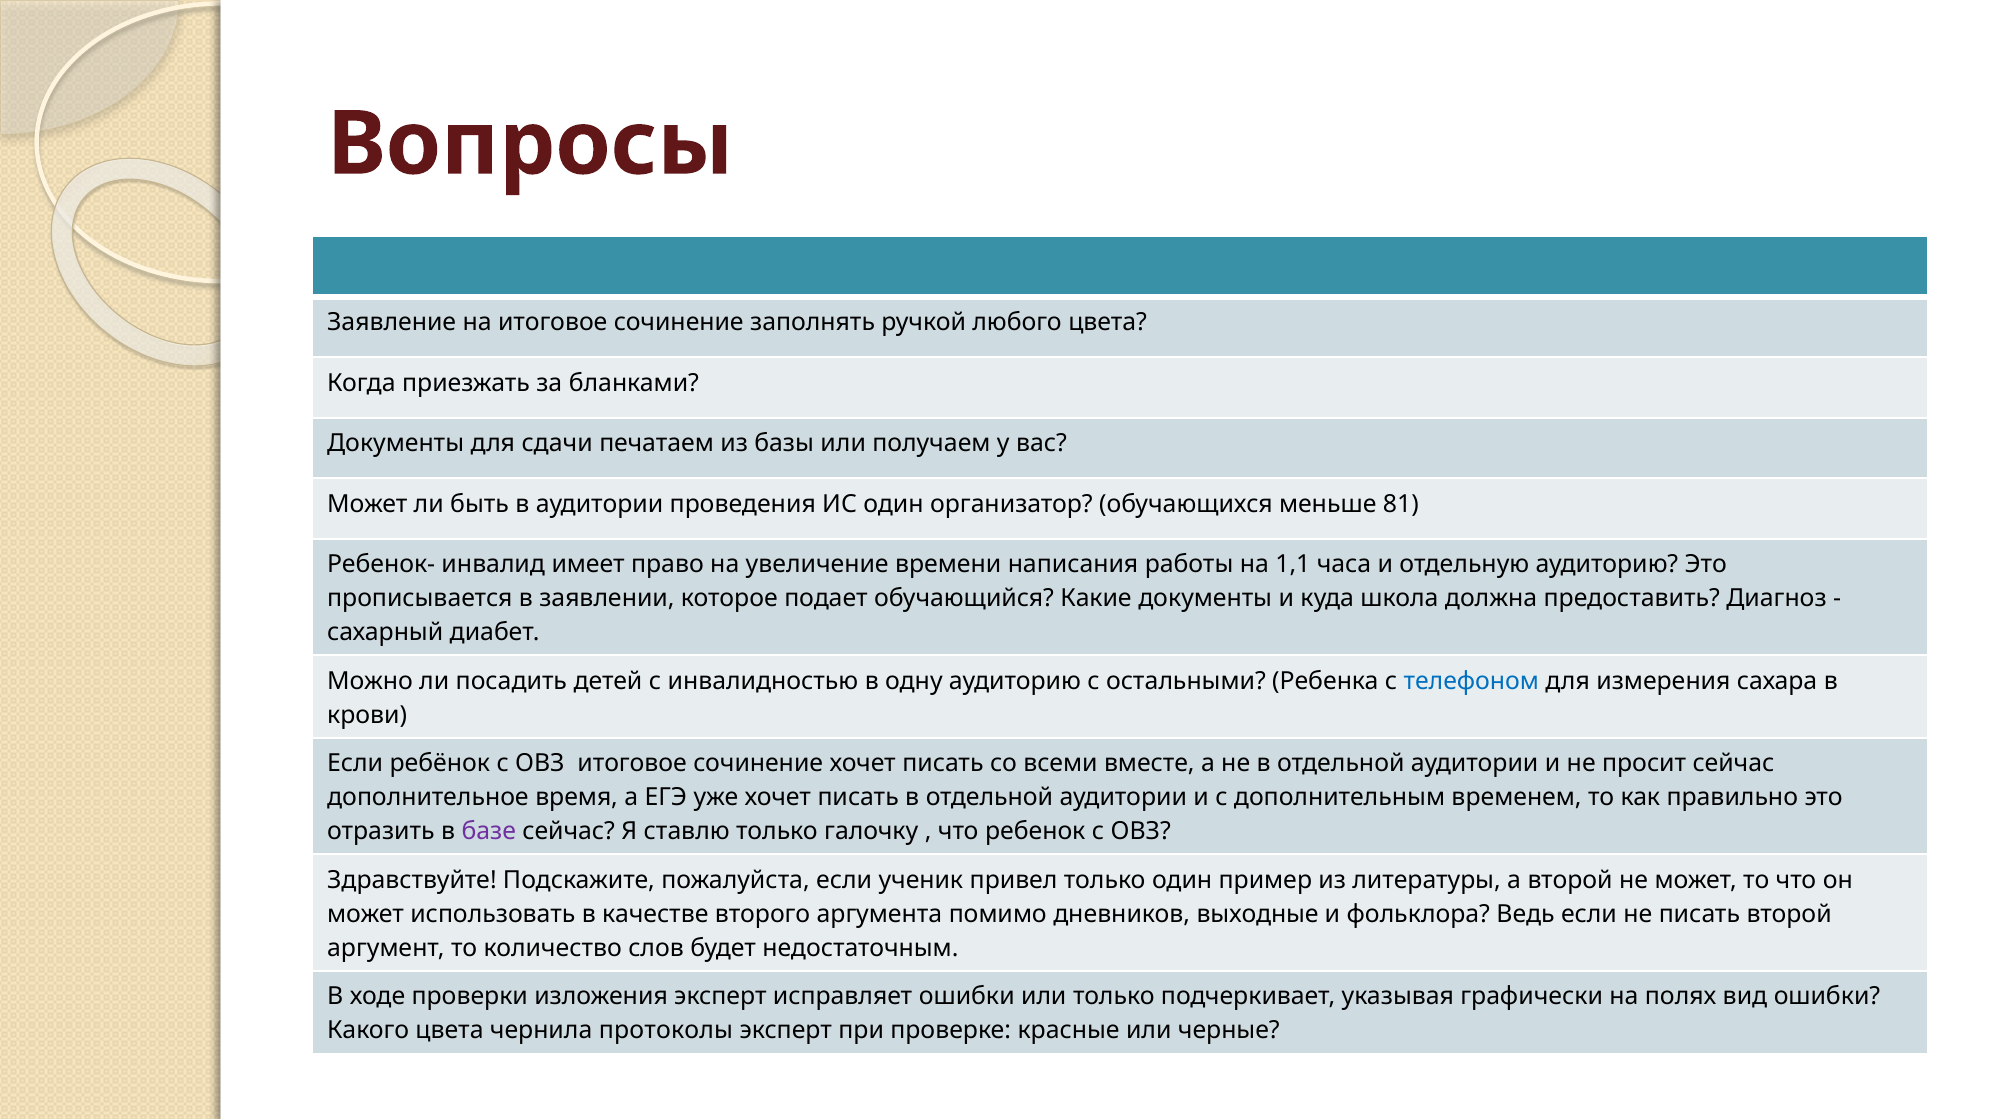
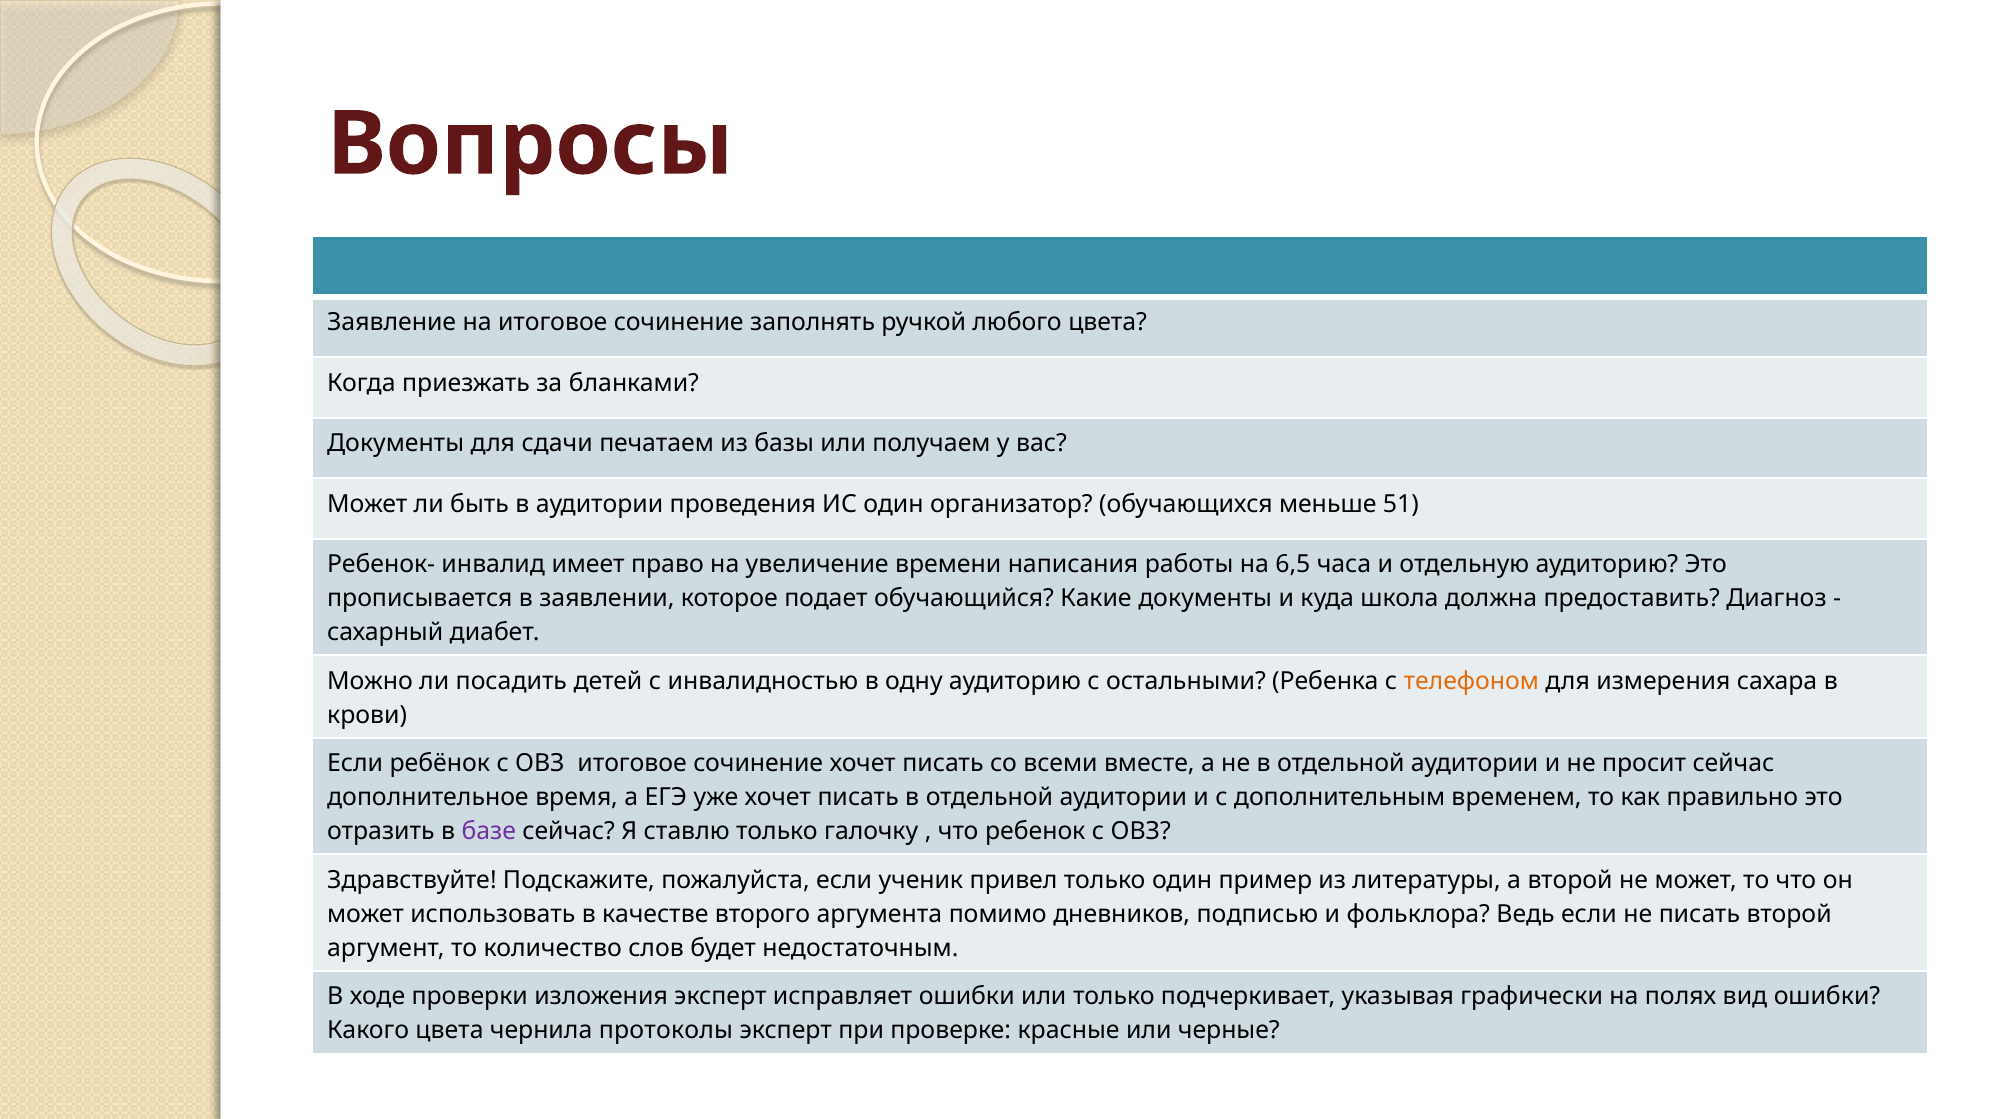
81: 81 -> 51
1,1: 1,1 -> 6,5
телефоном colour: blue -> orange
выходные: выходные -> подписью
